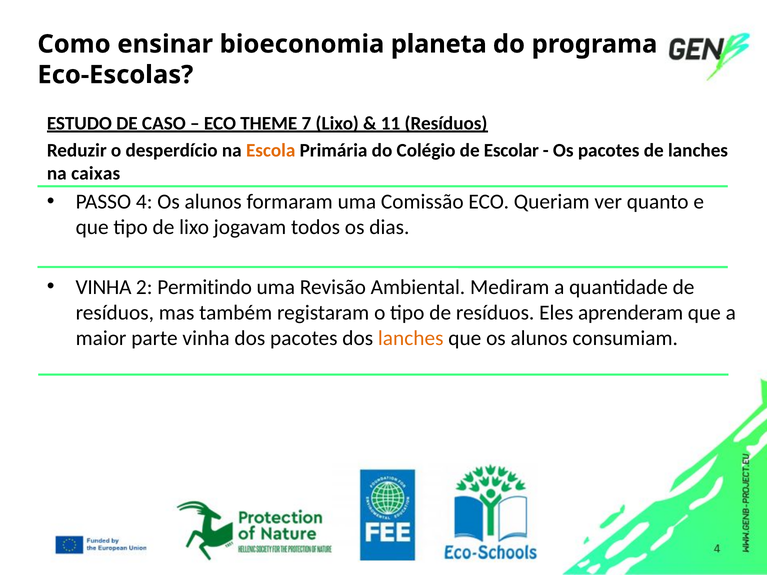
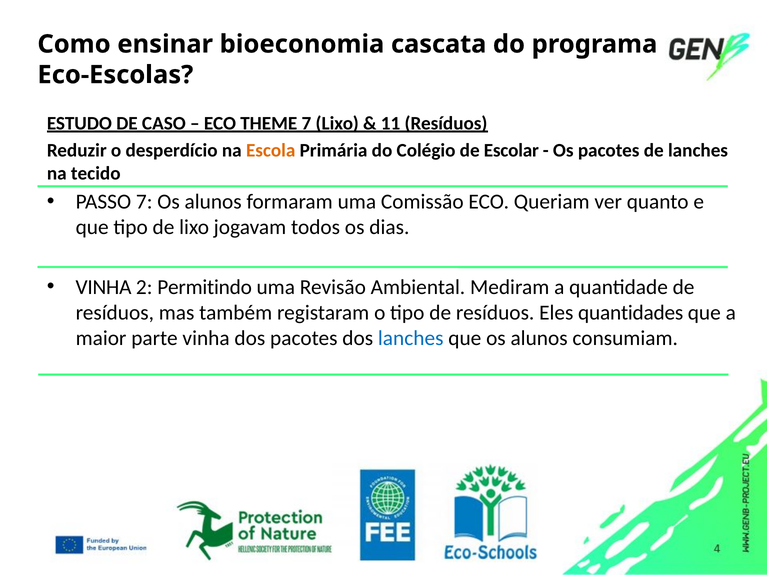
planeta: planeta -> cascata
caixas: caixas -> tecido
PASSO 4: 4 -> 7
aprenderam: aprenderam -> quantidades
lanches at (411, 338) colour: orange -> blue
